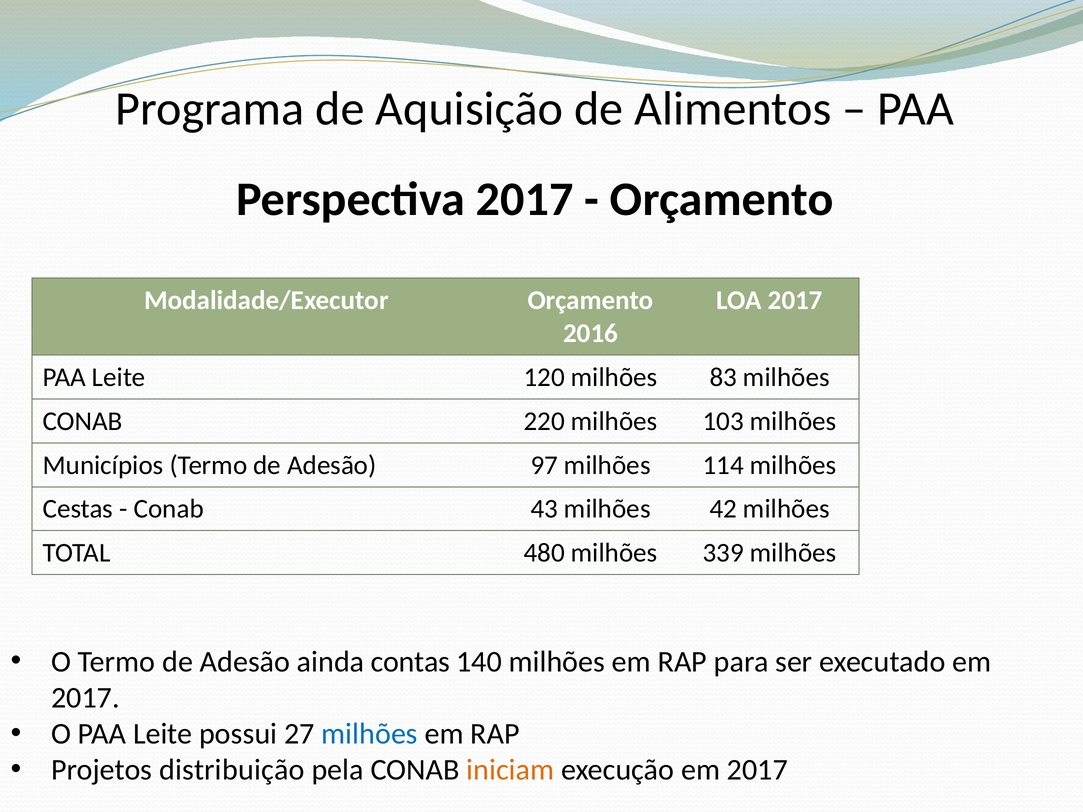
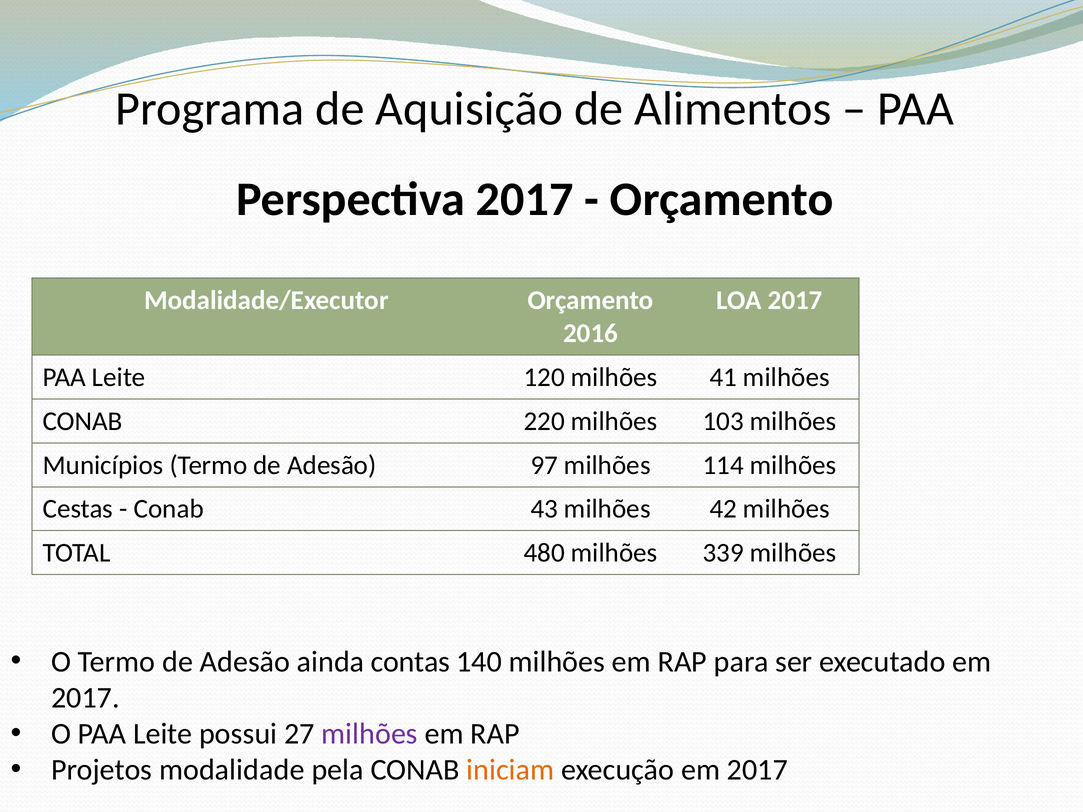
83: 83 -> 41
milhões at (370, 734) colour: blue -> purple
distribuição: distribuição -> modalidade
